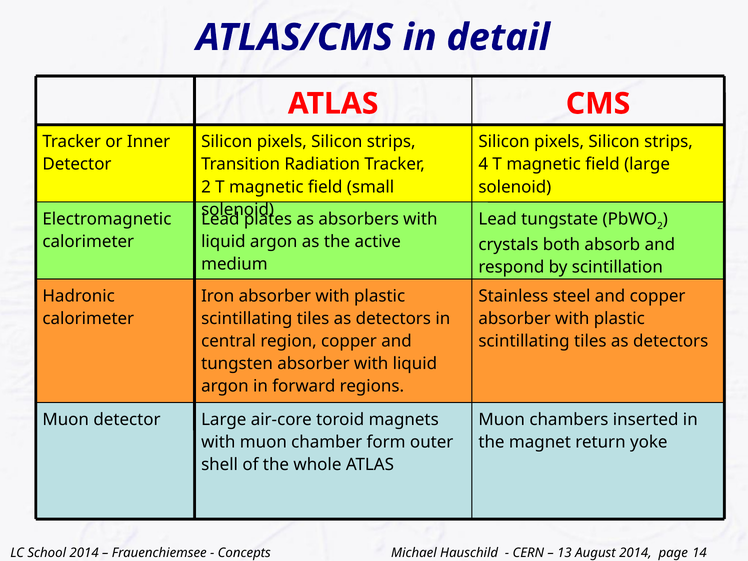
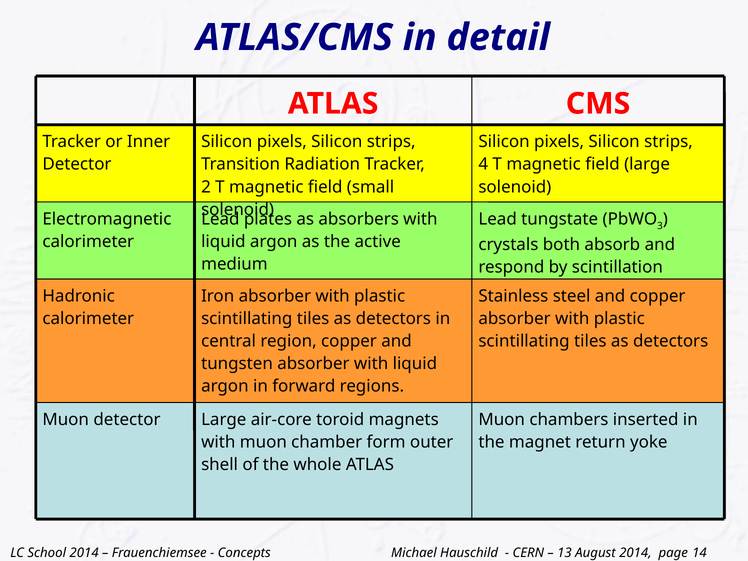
2 at (660, 226): 2 -> 3
